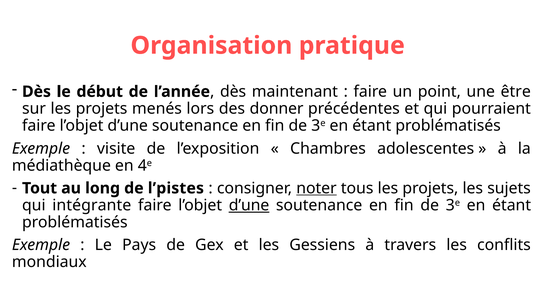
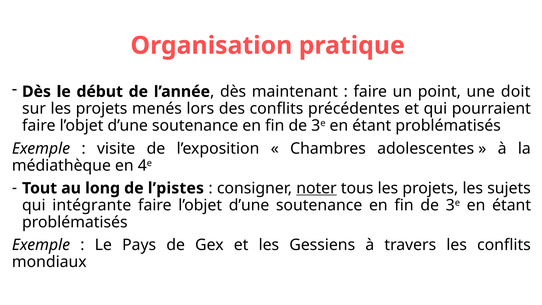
être: être -> doit
des donner: donner -> conflits
d’une at (249, 205) underline: present -> none
